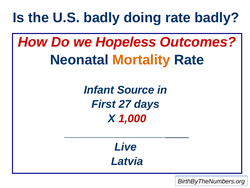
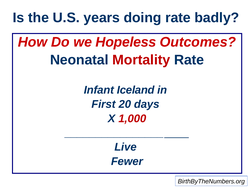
U.S badly: badly -> years
Mortality colour: orange -> red
Source: Source -> Iceland
27: 27 -> 20
Latvia: Latvia -> Fewer
